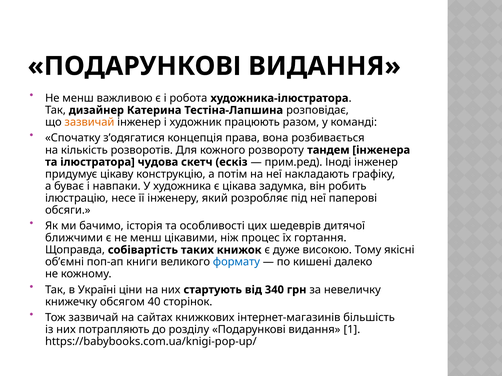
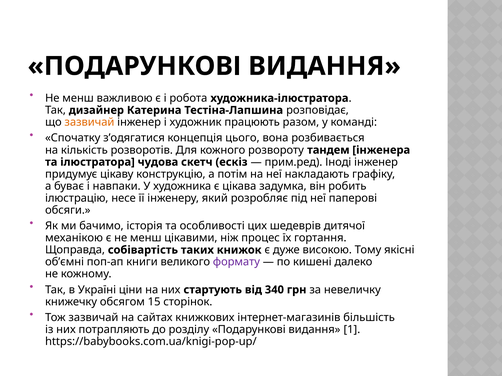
права: права -> цього
ближчими: ближчими -> механікою
формату colour: blue -> purple
40: 40 -> 15
